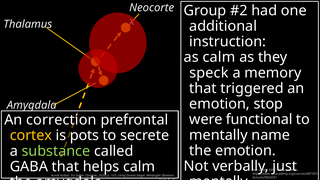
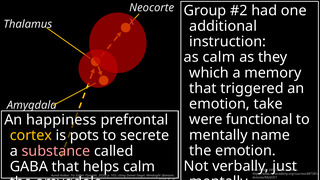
speck: speck -> which
stop: stop -> take
correction: correction -> happiness
substance colour: light green -> pink
